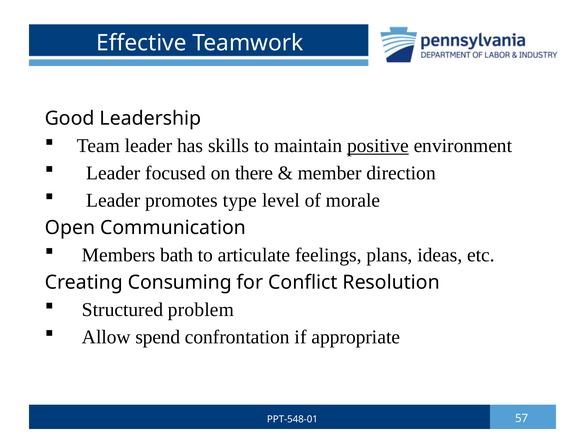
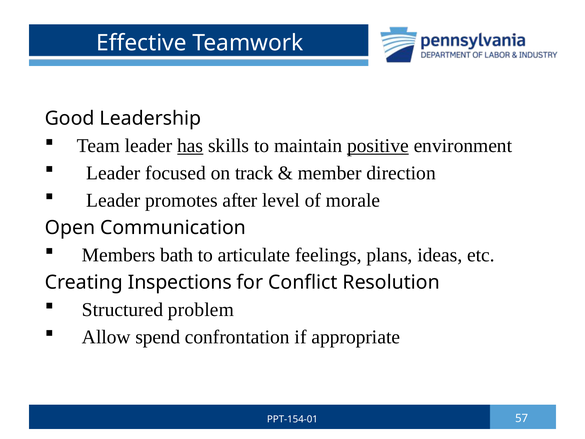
has underline: none -> present
there: there -> track
type: type -> after
Consuming: Consuming -> Inspections
PPT-548-01: PPT-548-01 -> PPT-154-01
